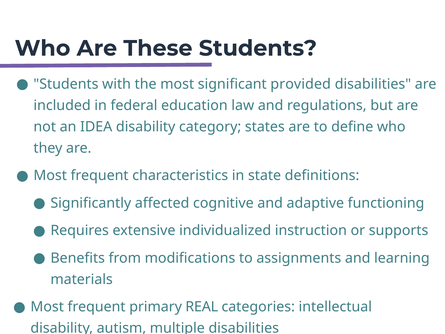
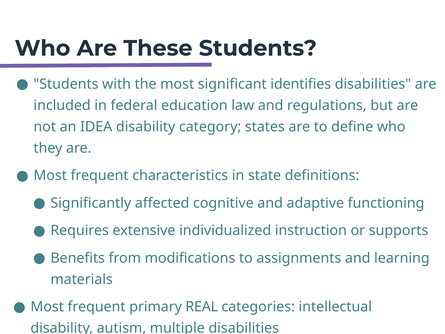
provided: provided -> identifies
